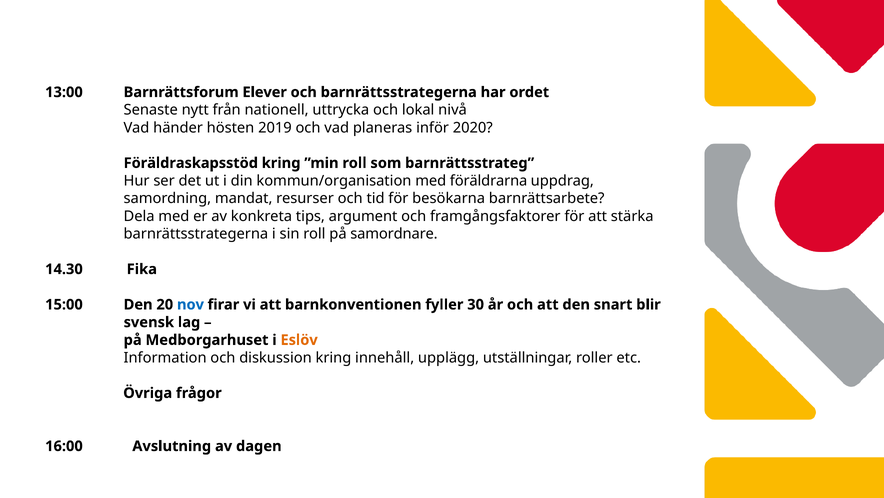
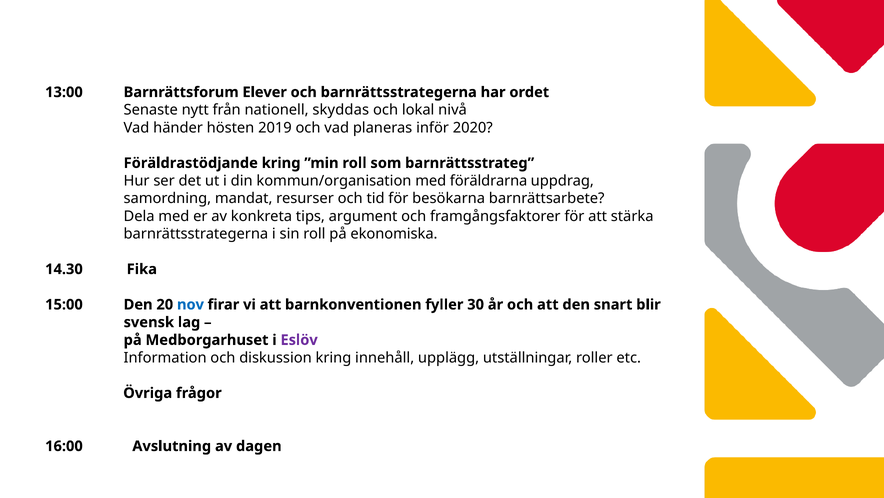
uttrycka: uttrycka -> skyddas
Föräldraskapsstöd: Föräldraskapsstöd -> Föräldrastödjande
samordnare: samordnare -> ekonomiska
Eslöv colour: orange -> purple
